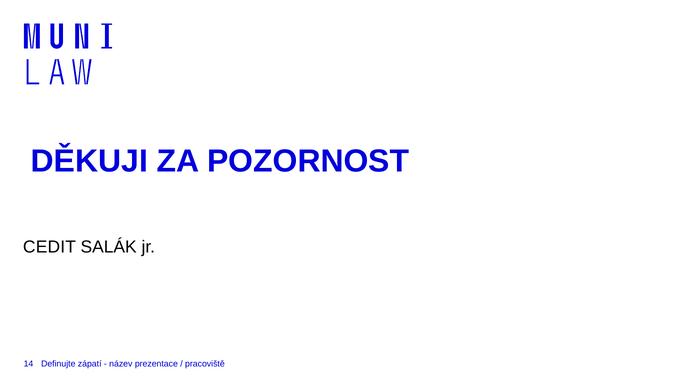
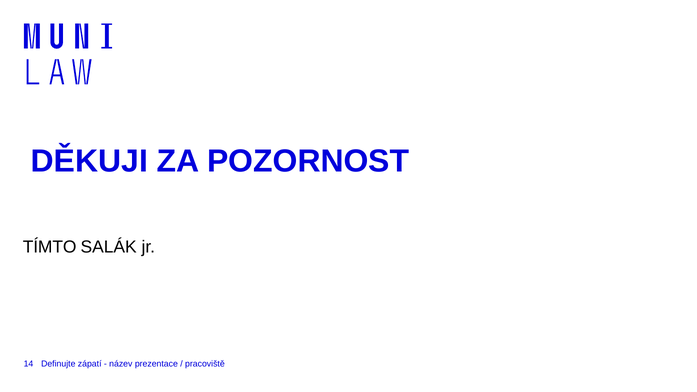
CEDIT: CEDIT -> TÍMTO
